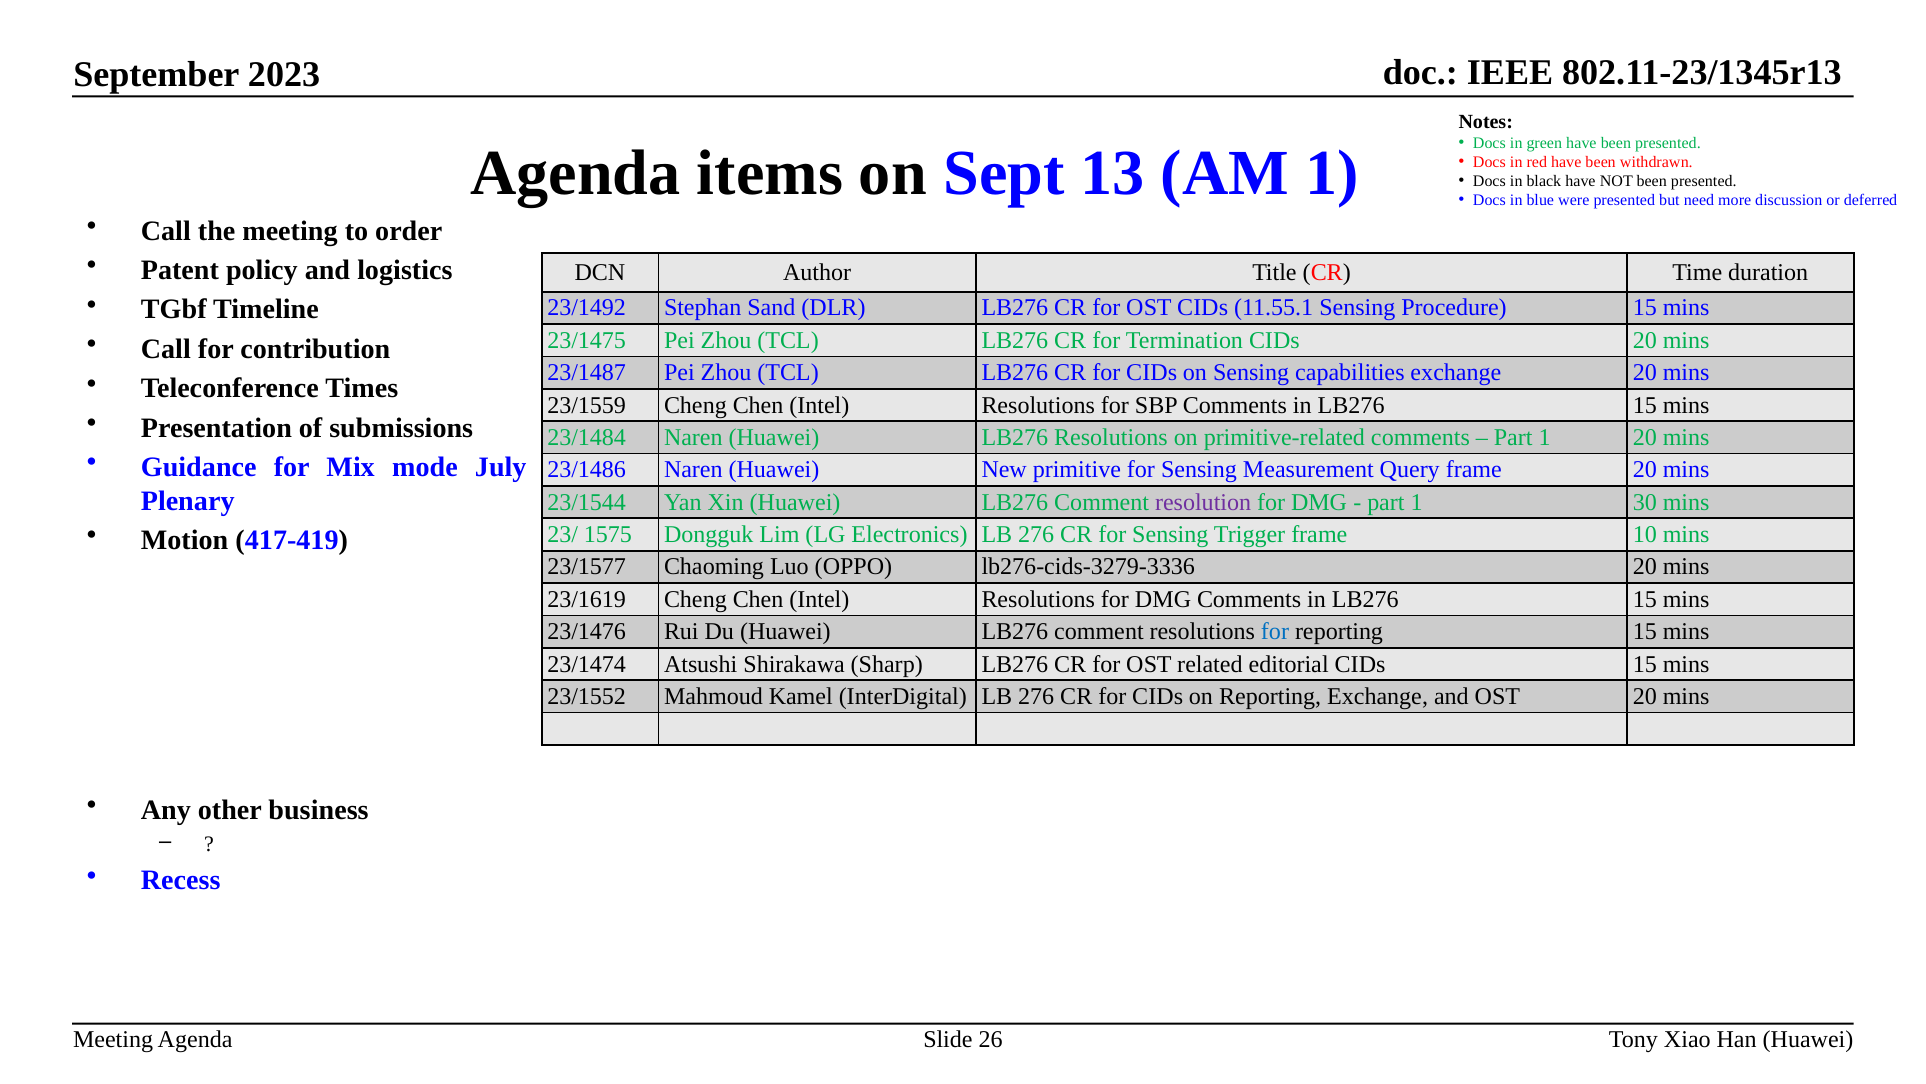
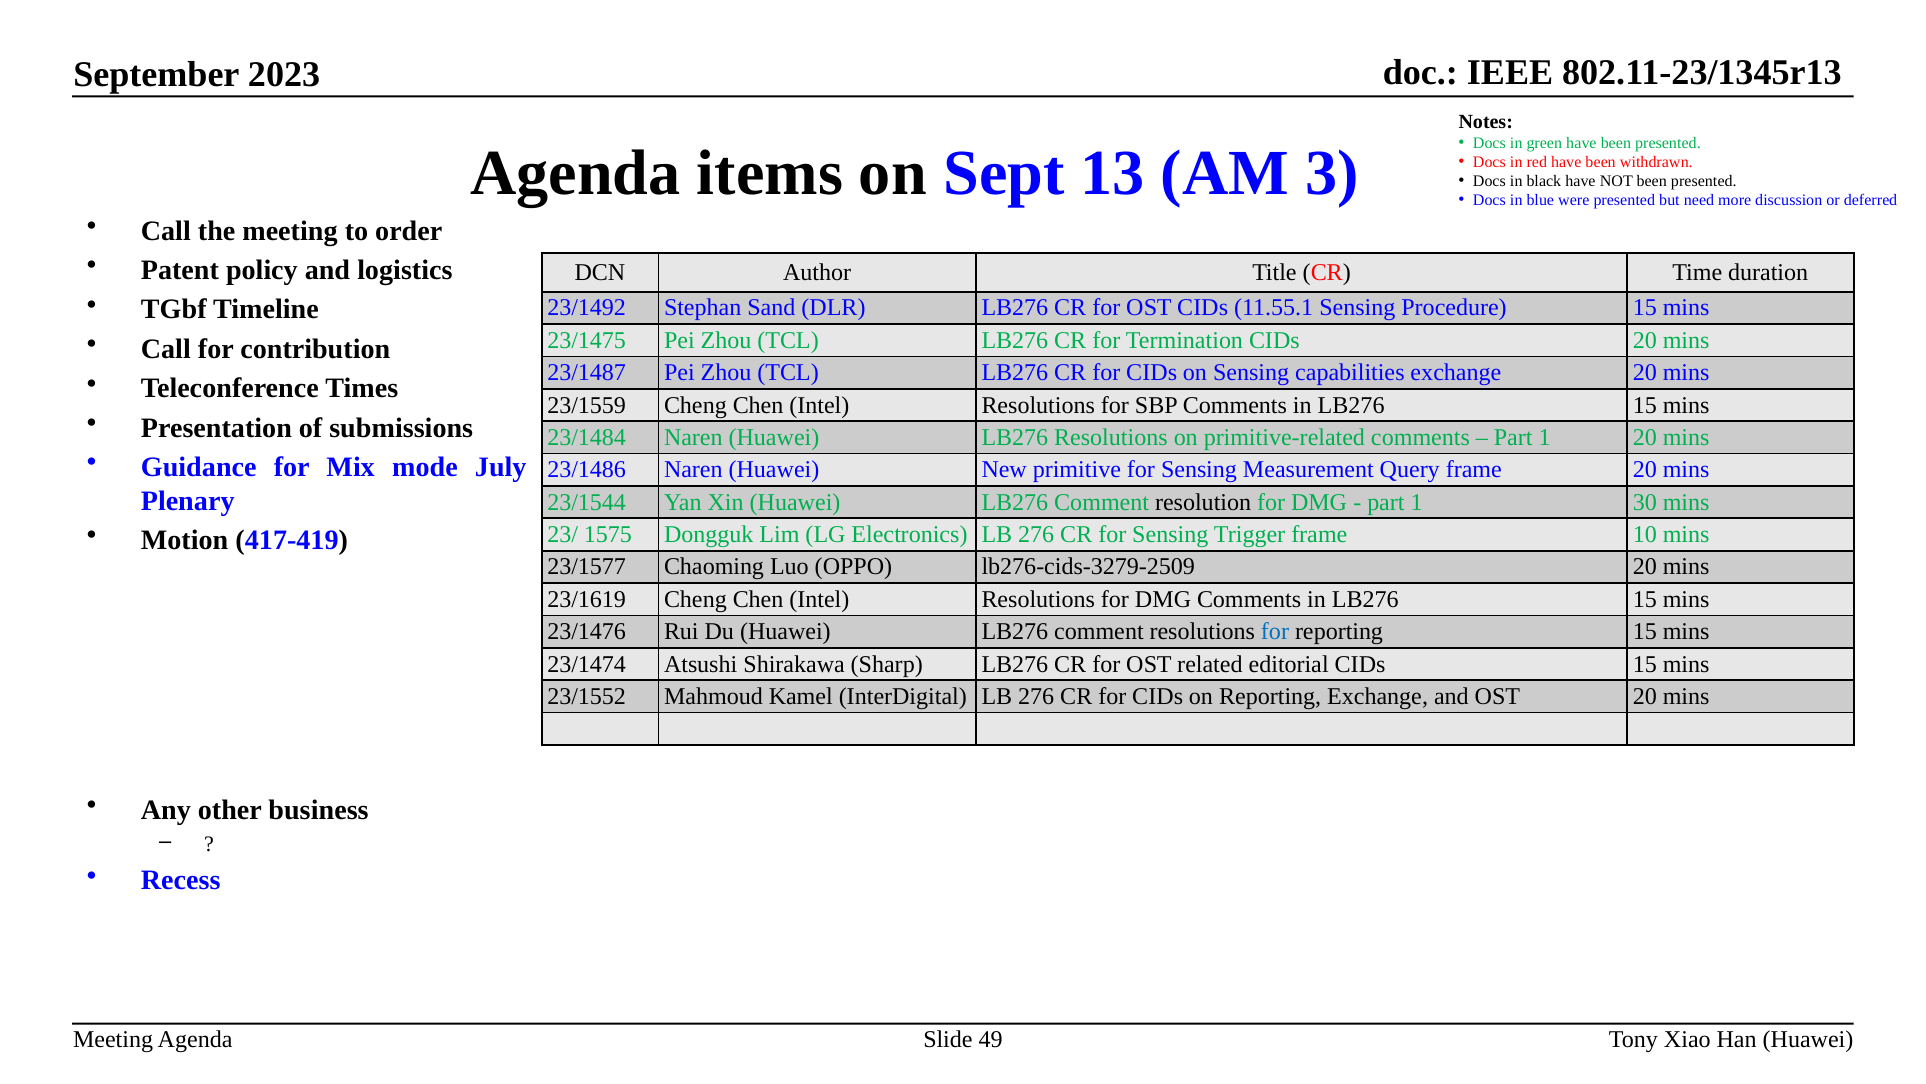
AM 1: 1 -> 3
resolution colour: purple -> black
lb276-cids-3279-3336: lb276-cids-3279-3336 -> lb276-cids-3279-2509
26: 26 -> 49
